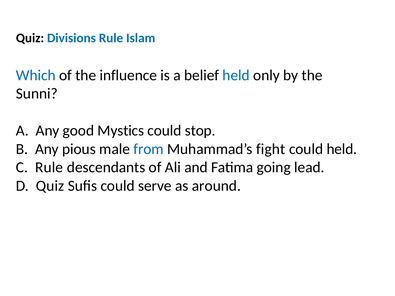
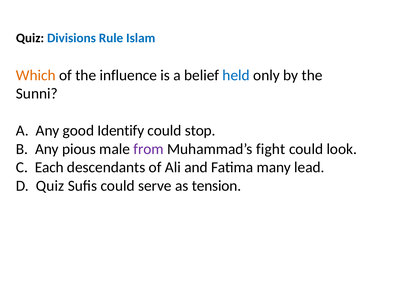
Which colour: blue -> orange
Mystics: Mystics -> Identify
from colour: blue -> purple
could held: held -> look
C Rule: Rule -> Each
going: going -> many
around: around -> tension
